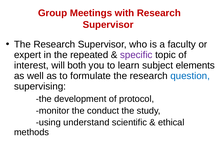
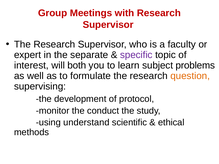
repeated: repeated -> separate
elements: elements -> problems
question colour: blue -> orange
